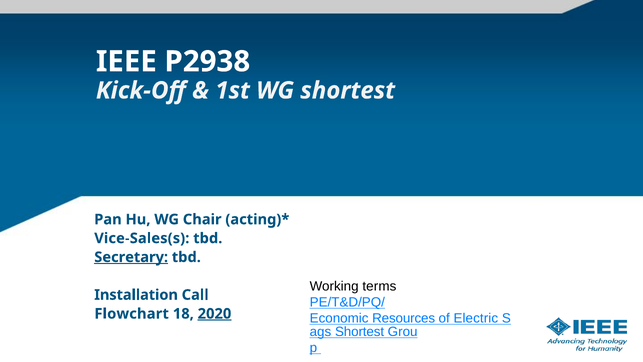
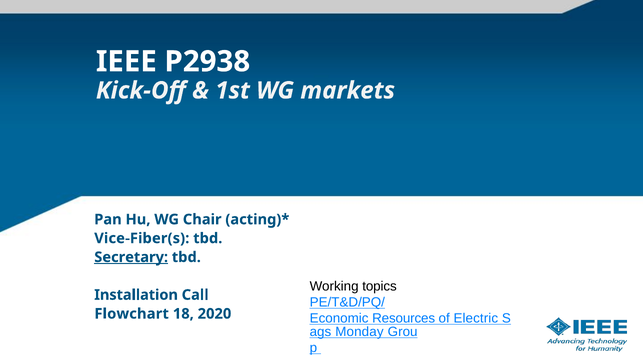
WG shortest: shortest -> markets
Vice-Sales(s: Vice-Sales(s -> Vice-Fiber(s
terms: terms -> topics
2020 underline: present -> none
Shortest at (360, 332): Shortest -> Monday
